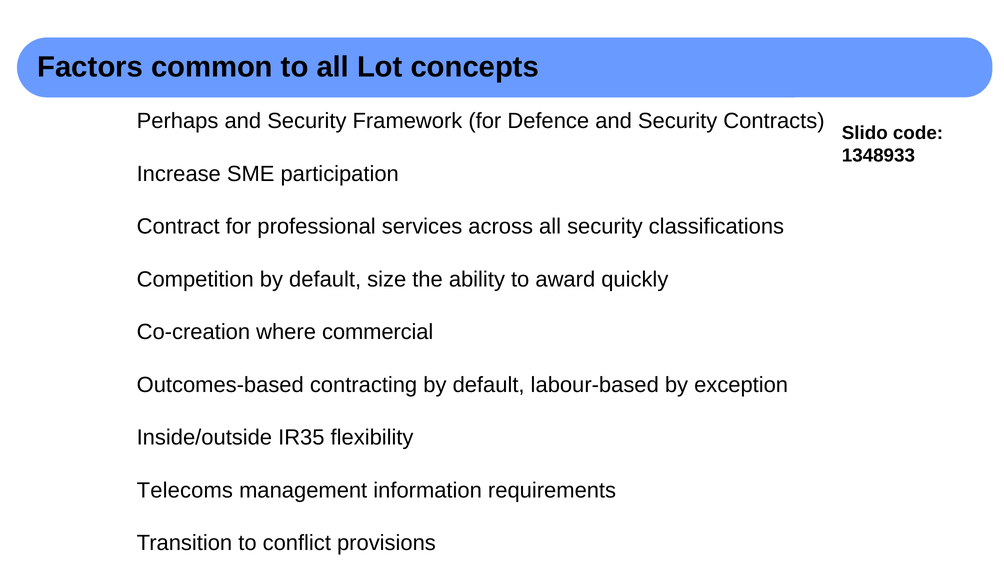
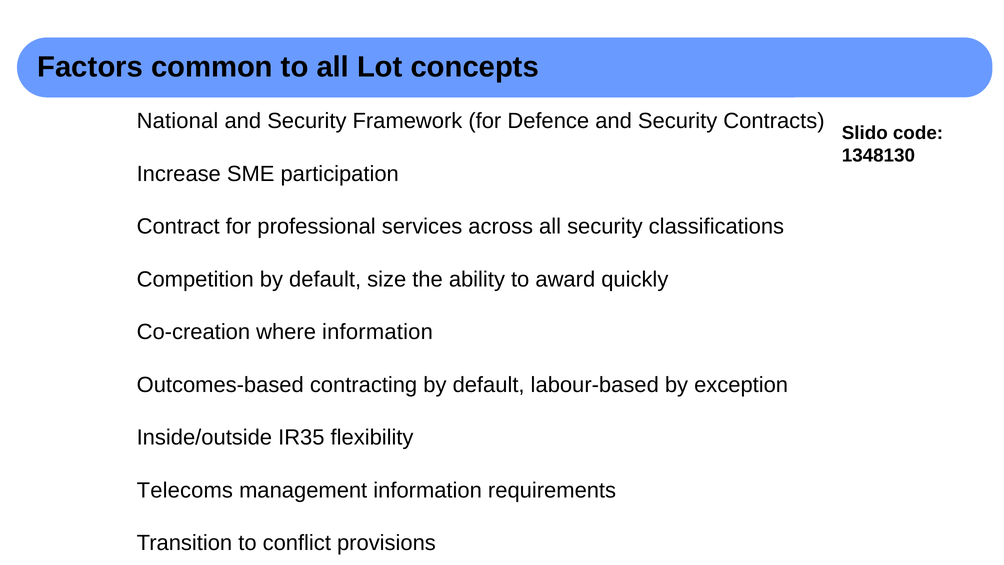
Perhaps: Perhaps -> National
1348933: 1348933 -> 1348130
where commercial: commercial -> information
